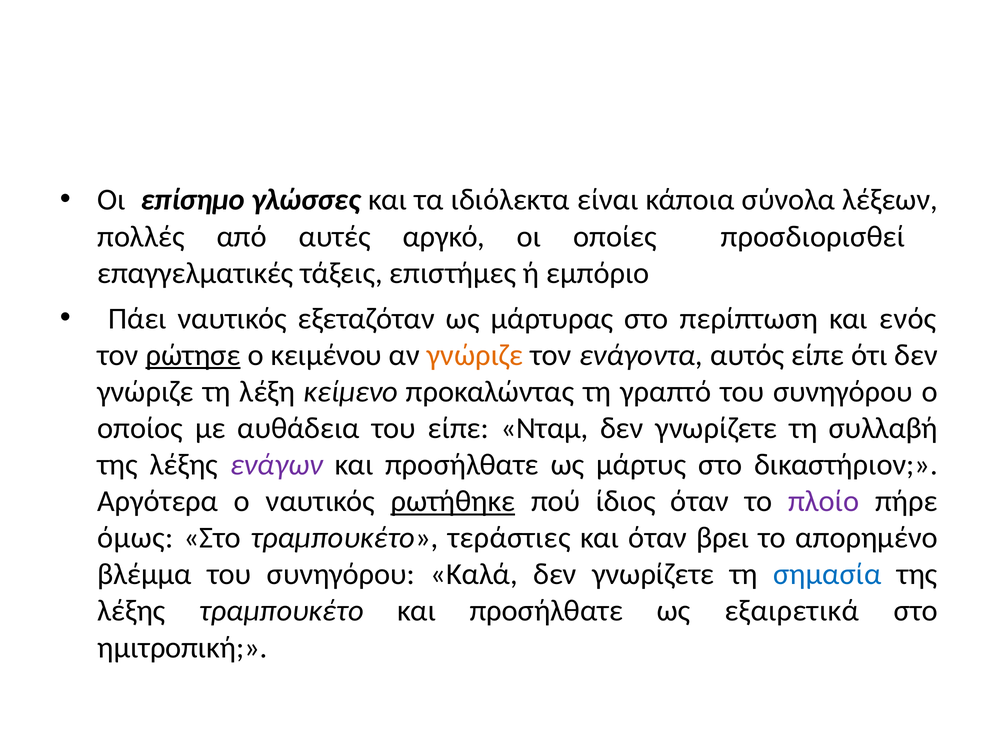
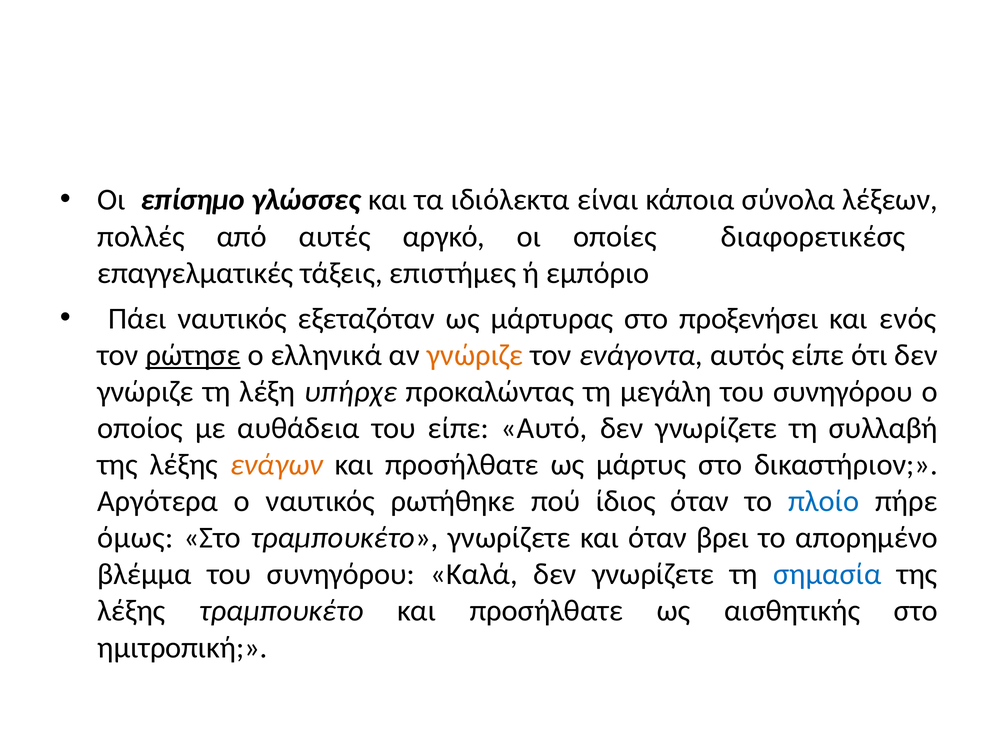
προσδιορισθεί: προσδιορισθεί -> διαφορετικέσς
περίπτωση: περίπτωση -> προξενήσει
κειμένου: κειμένου -> ελληνικά
κείμενο: κείμενο -> υπήρχε
γραπτό: γραπτό -> μεγάλη
Νταμ: Νταμ -> Αυτό
ενάγων colour: purple -> orange
ρωτήθηκε underline: present -> none
πλοίο colour: purple -> blue
τραμπουκέτο τεράστιες: τεράστιες -> γνωρίζετε
εξαιρετικά: εξαιρετικά -> αισθητικής
